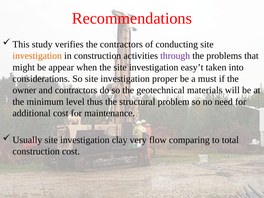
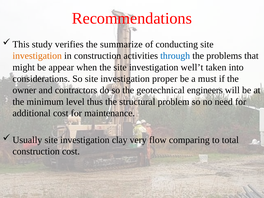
the contractors: contractors -> summarize
through colour: purple -> blue
easy’t: easy’t -> well’t
materials: materials -> engineers
